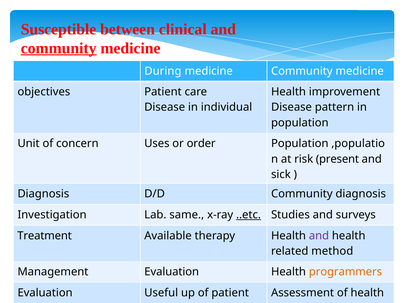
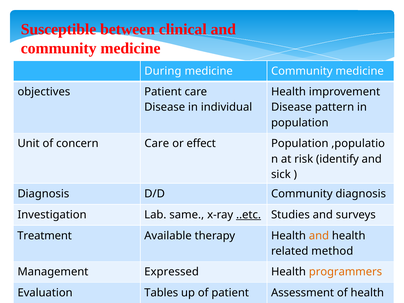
community at (59, 48) underline: present -> none
concern Uses: Uses -> Care
order: order -> effect
present: present -> identify
and at (319, 236) colour: purple -> orange
Management Evaluation: Evaluation -> Expressed
Useful: Useful -> Tables
